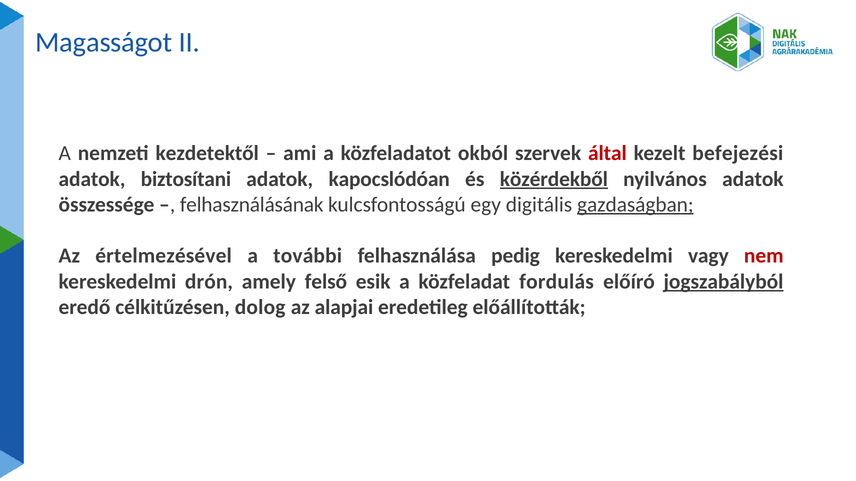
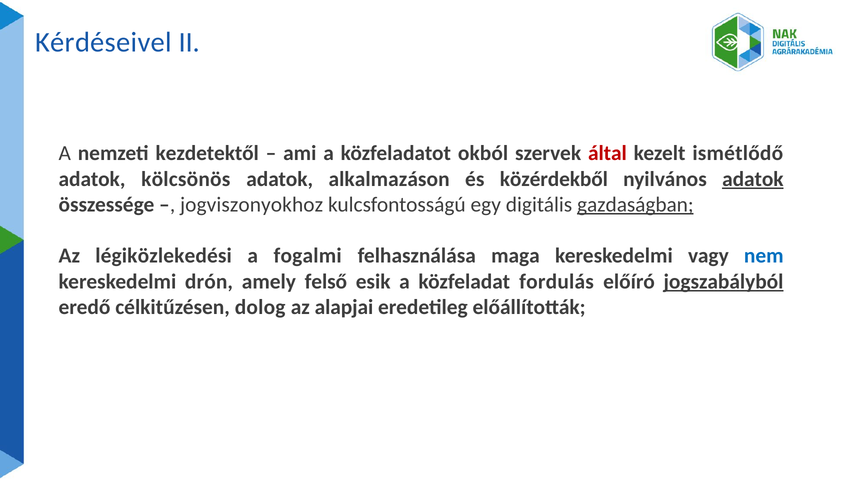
Magasságot: Magasságot -> Kérdéseivel
befejezési: befejezési -> ismétlődő
biztosítani: biztosítani -> kölcsönös
kapocslódóan: kapocslódóan -> alkalmazáson
közérdekből underline: present -> none
adatok at (753, 179) underline: none -> present
felhasználásának: felhasználásának -> jogviszonyokhoz
értelmezésével: értelmezésével -> légiközlekedési
további: további -> fogalmi
pedig: pedig -> maga
nem colour: red -> blue
